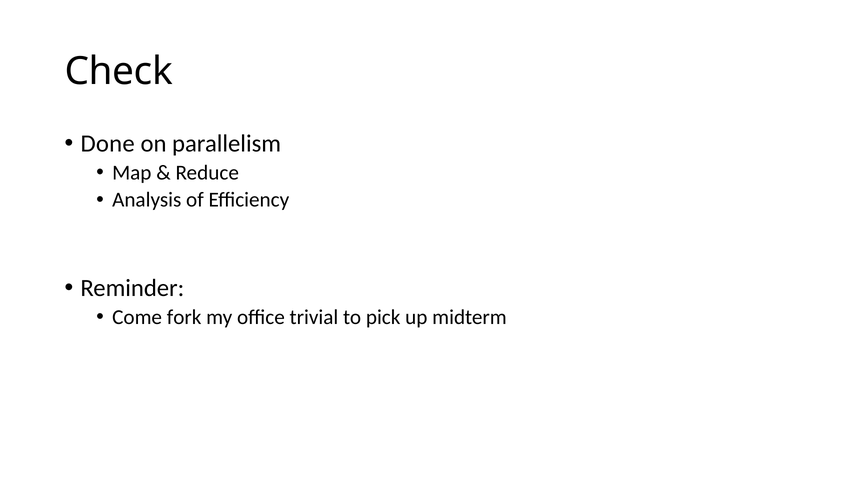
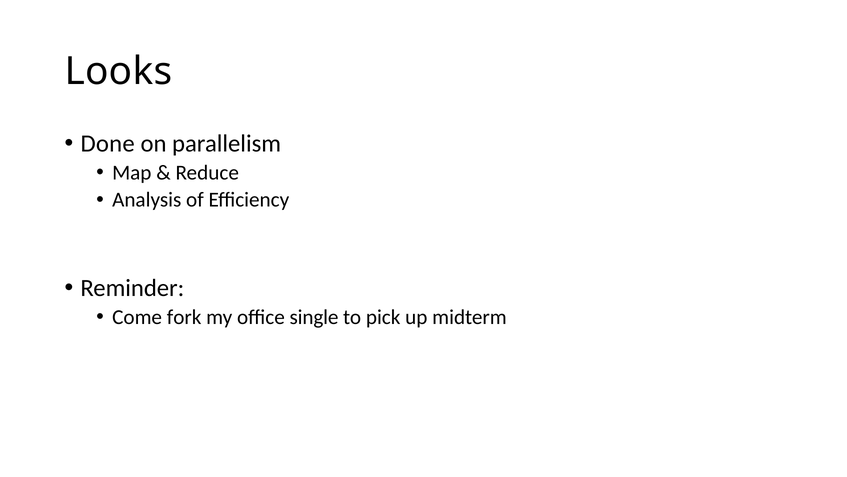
Check: Check -> Looks
trivial: trivial -> single
